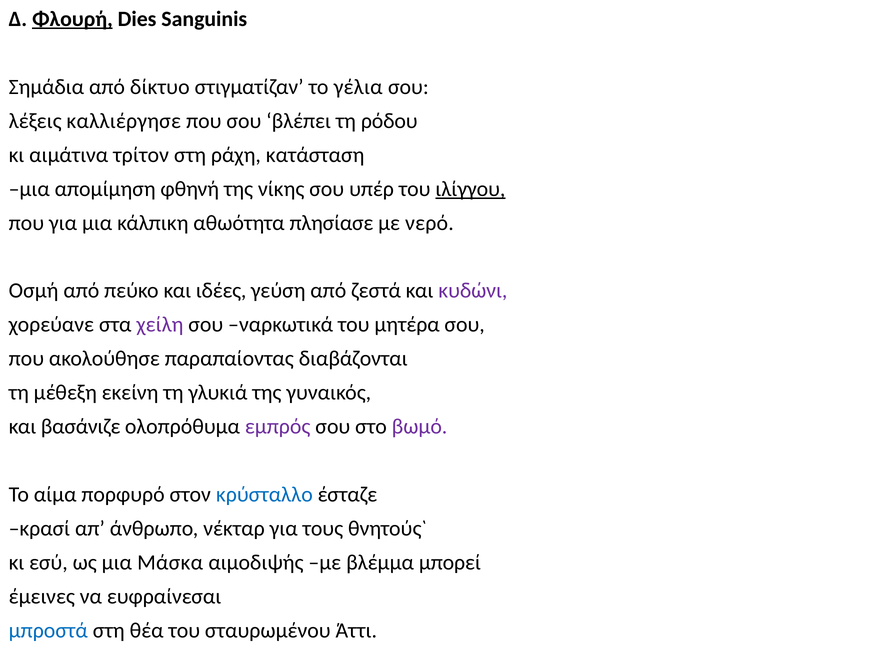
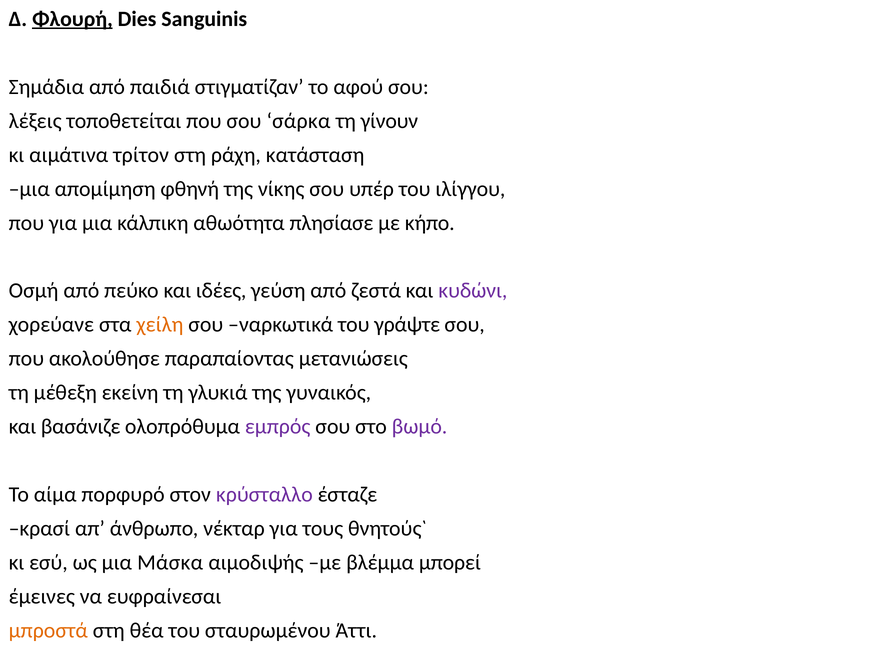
δίκτυο: δίκτυο -> παιδιά
γέλια: γέλια -> αφού
καλλιέργησε: καλλιέργησε -> τοποθετείται
βλέπει: βλέπει -> σάρκα
ρόδου: ρόδου -> γίνουν
ιλίγγου underline: present -> none
νερό: νερό -> κήπο
χείλη colour: purple -> orange
μητέρα: μητέρα -> γράψτε
διαβάζονται: διαβάζονται -> μετανιώσεις
κρύσταλλο colour: blue -> purple
μπροστά colour: blue -> orange
